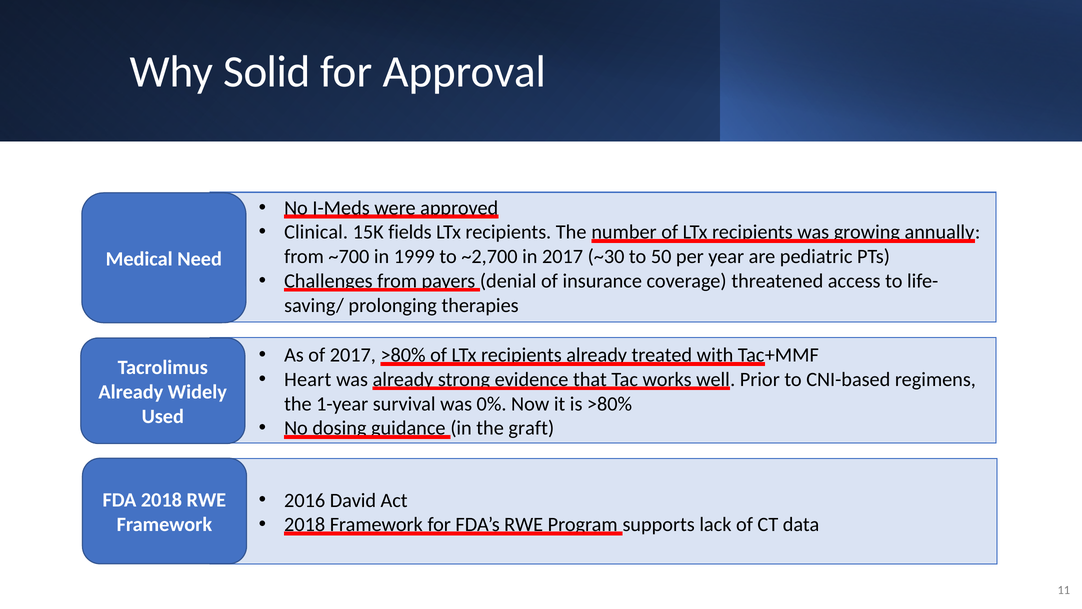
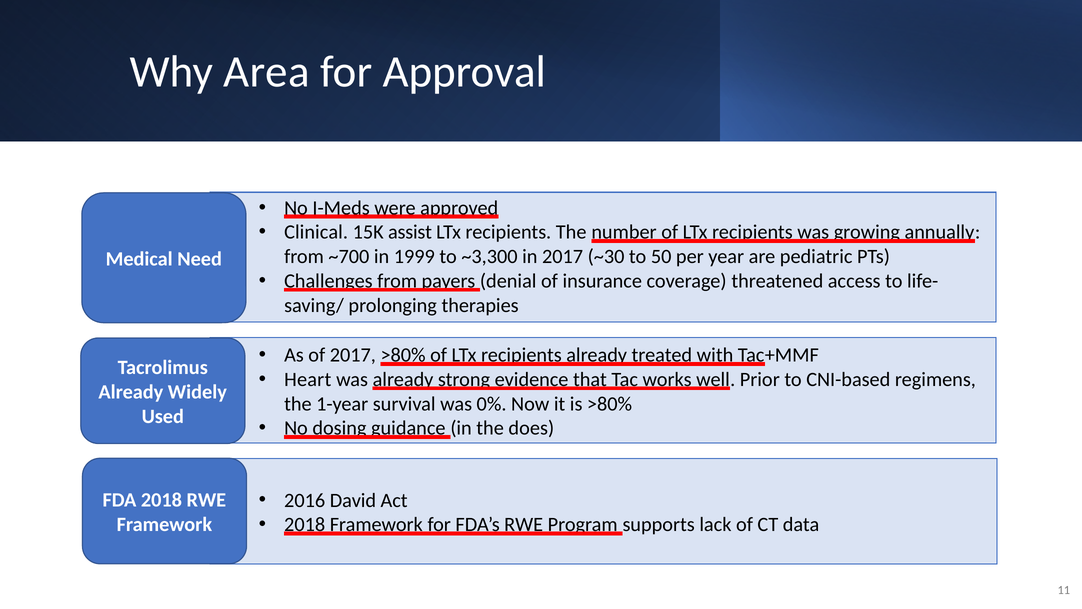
Solid: Solid -> Area
fields: fields -> assist
~2,700: ~2,700 -> ~3,300
graft: graft -> does
